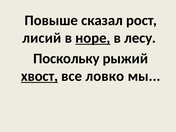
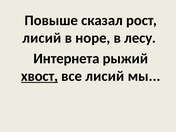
норе underline: present -> none
Поскольку: Поскольку -> Интернета
все ловко: ловко -> лисий
